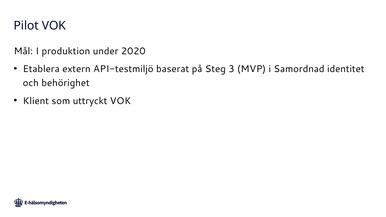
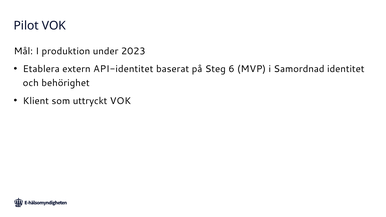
2020: 2020 -> 2023
API-testmiljö: API-testmiljö -> API-identitet
3: 3 -> 6
